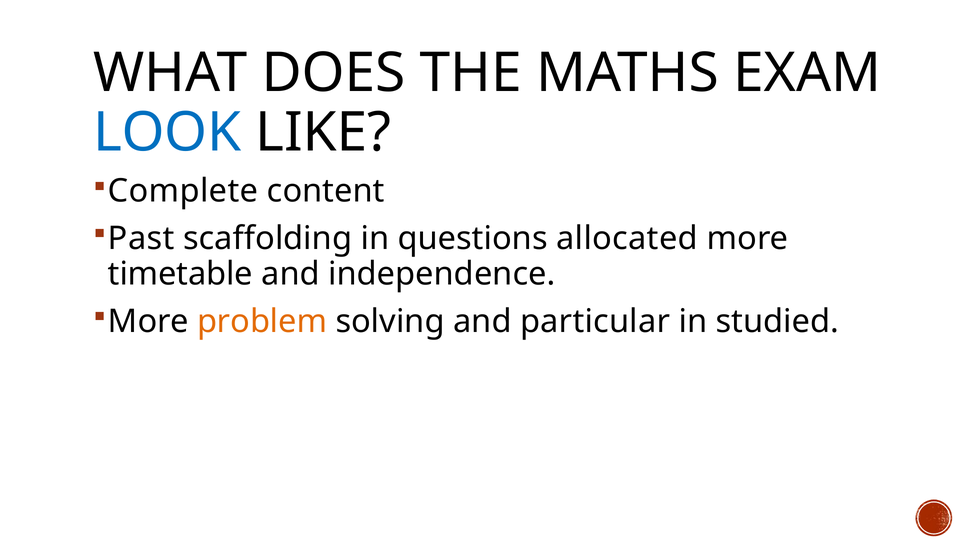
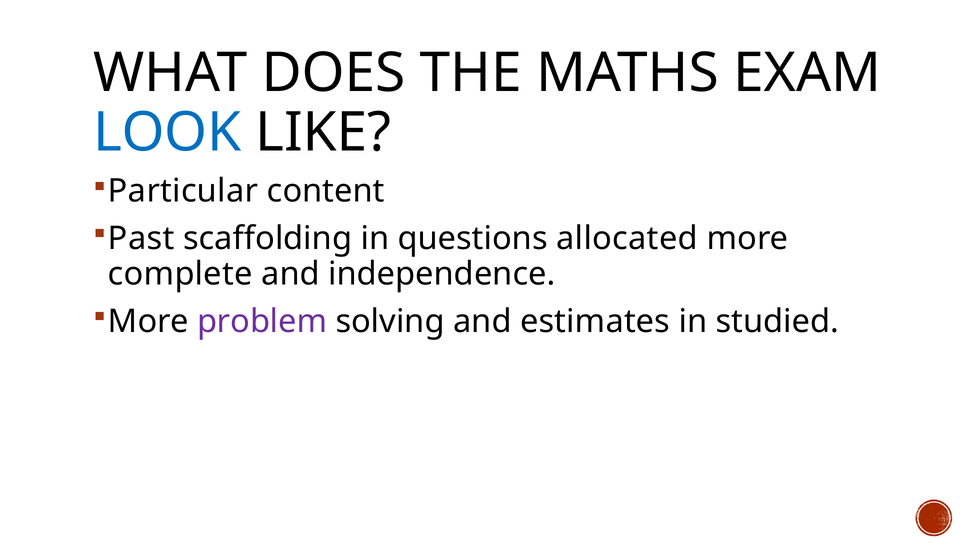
Complete: Complete -> Particular
timetable: timetable -> complete
problem colour: orange -> purple
particular: particular -> estimates
